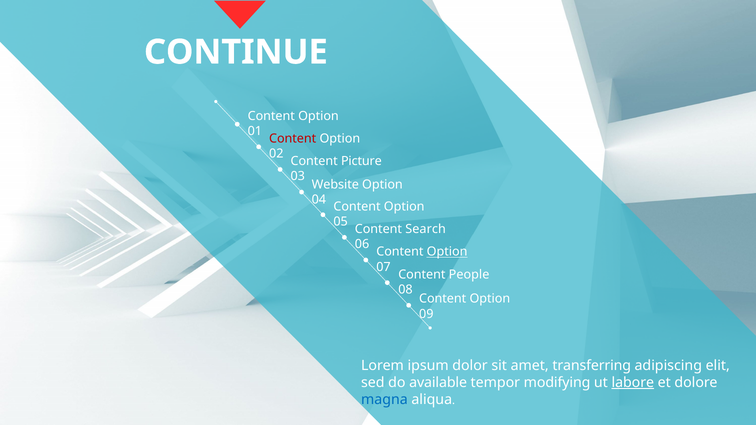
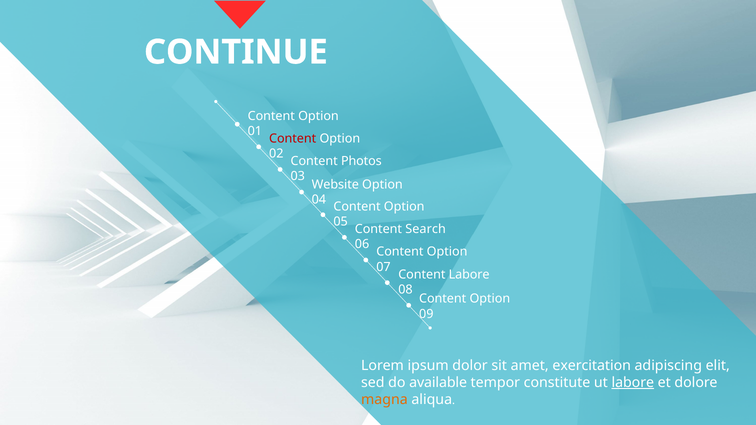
Picture: Picture -> Photos
Option at (447, 252) underline: present -> none
Content People: People -> Labore
transferring: transferring -> exercitation
modifying: modifying -> constitute
magna colour: blue -> orange
